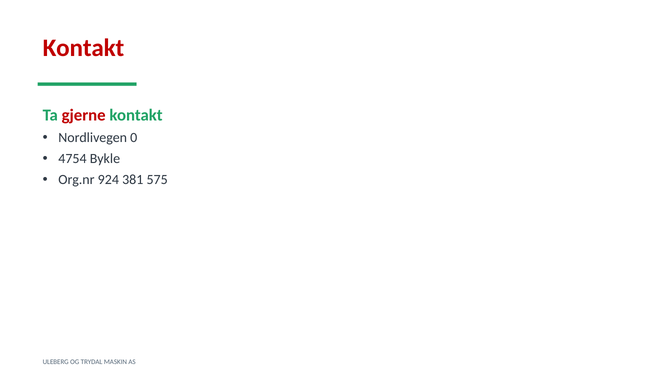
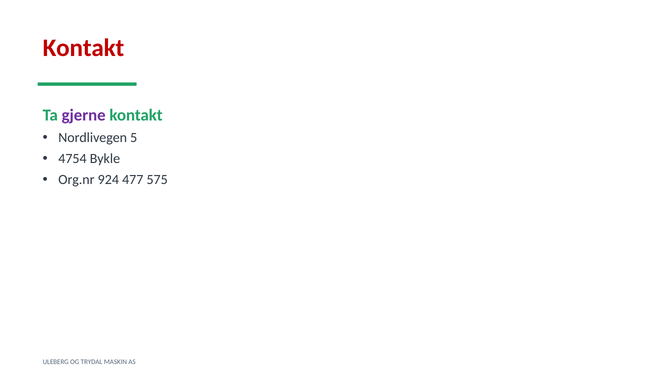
gjerne colour: red -> purple
0: 0 -> 5
381: 381 -> 477
